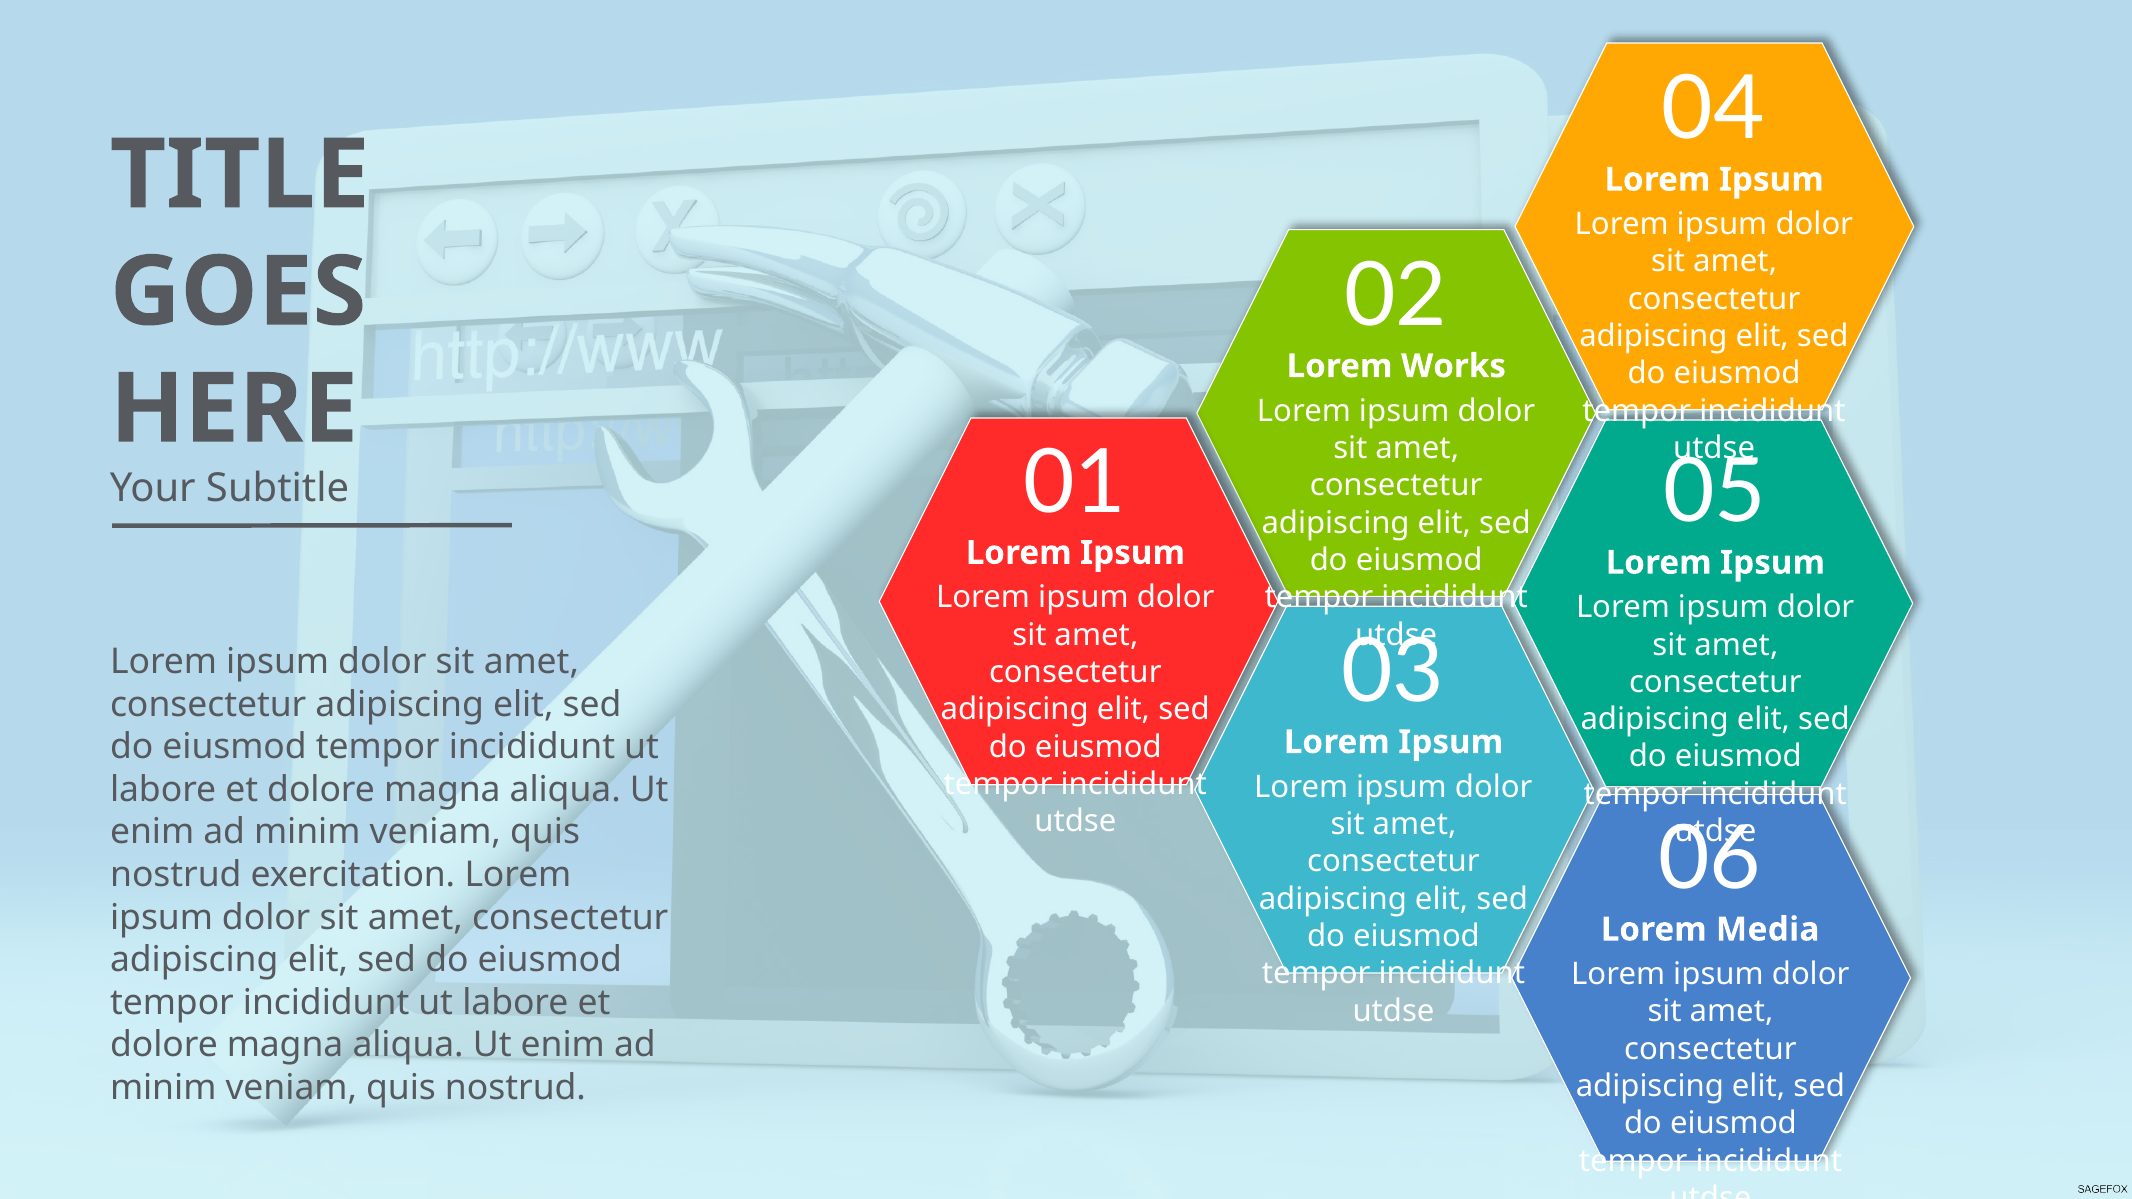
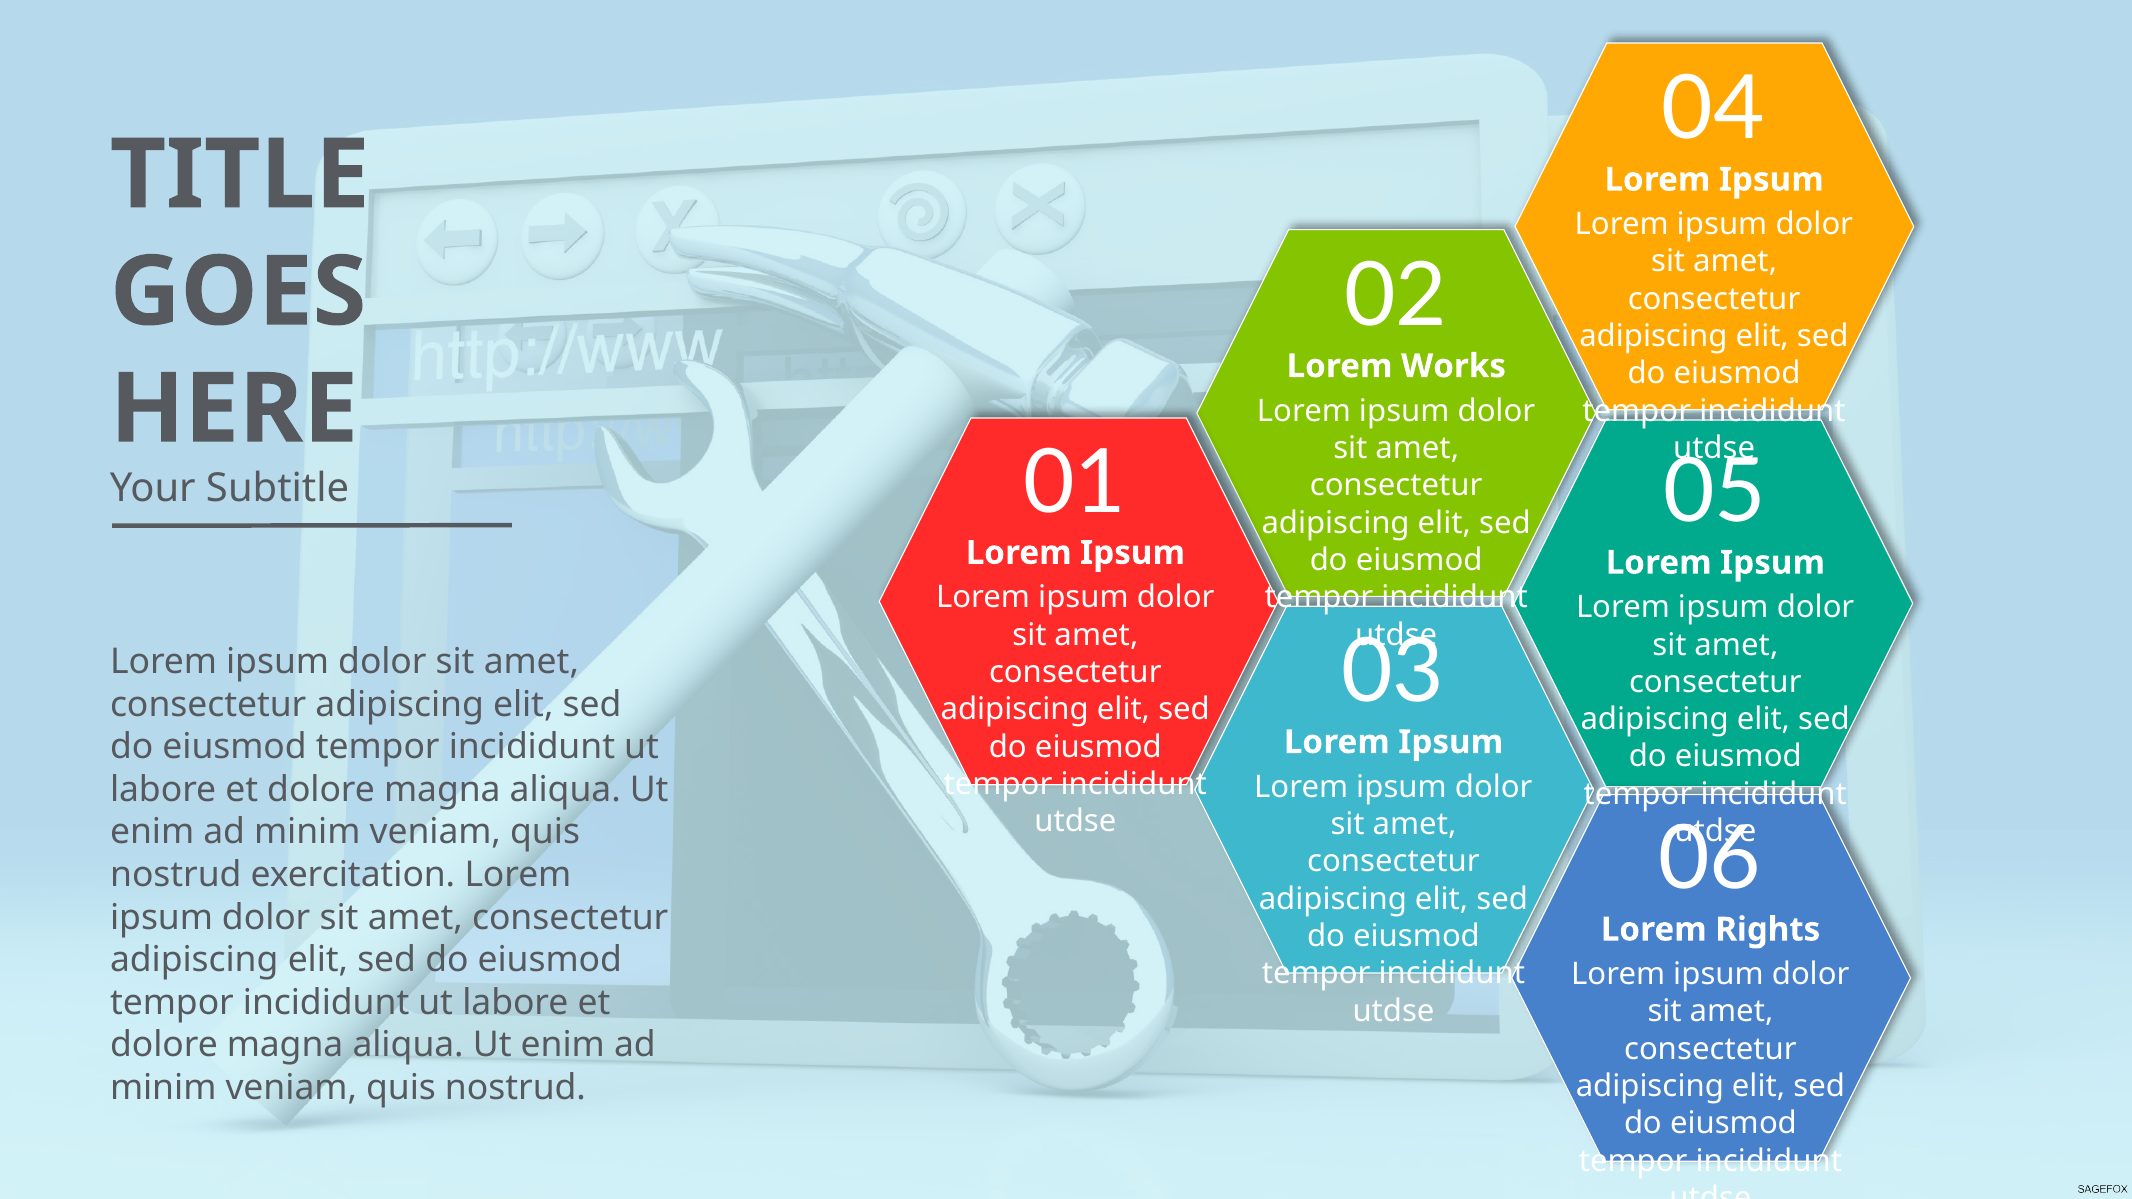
Media: Media -> Rights
